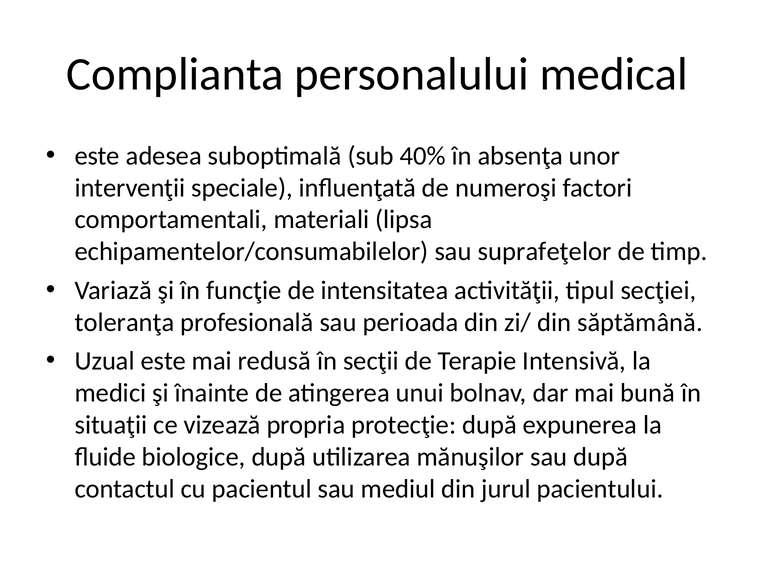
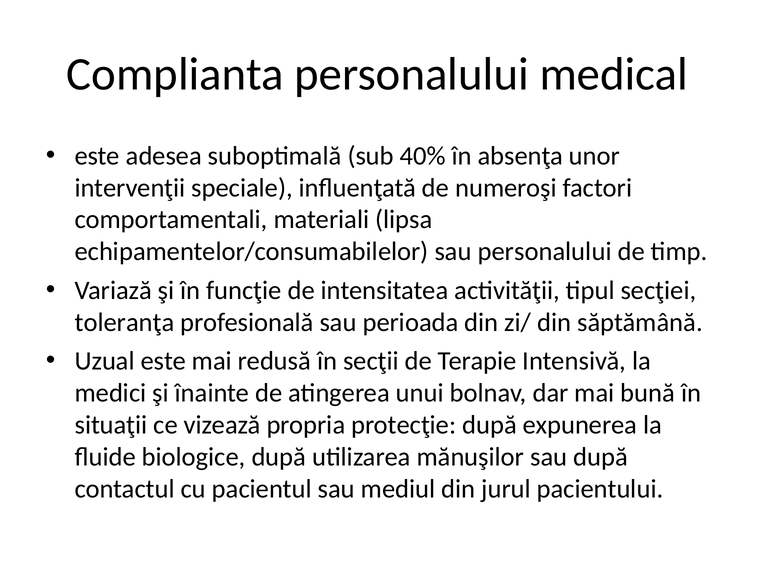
sau suprafeţelor: suprafeţelor -> personalului
